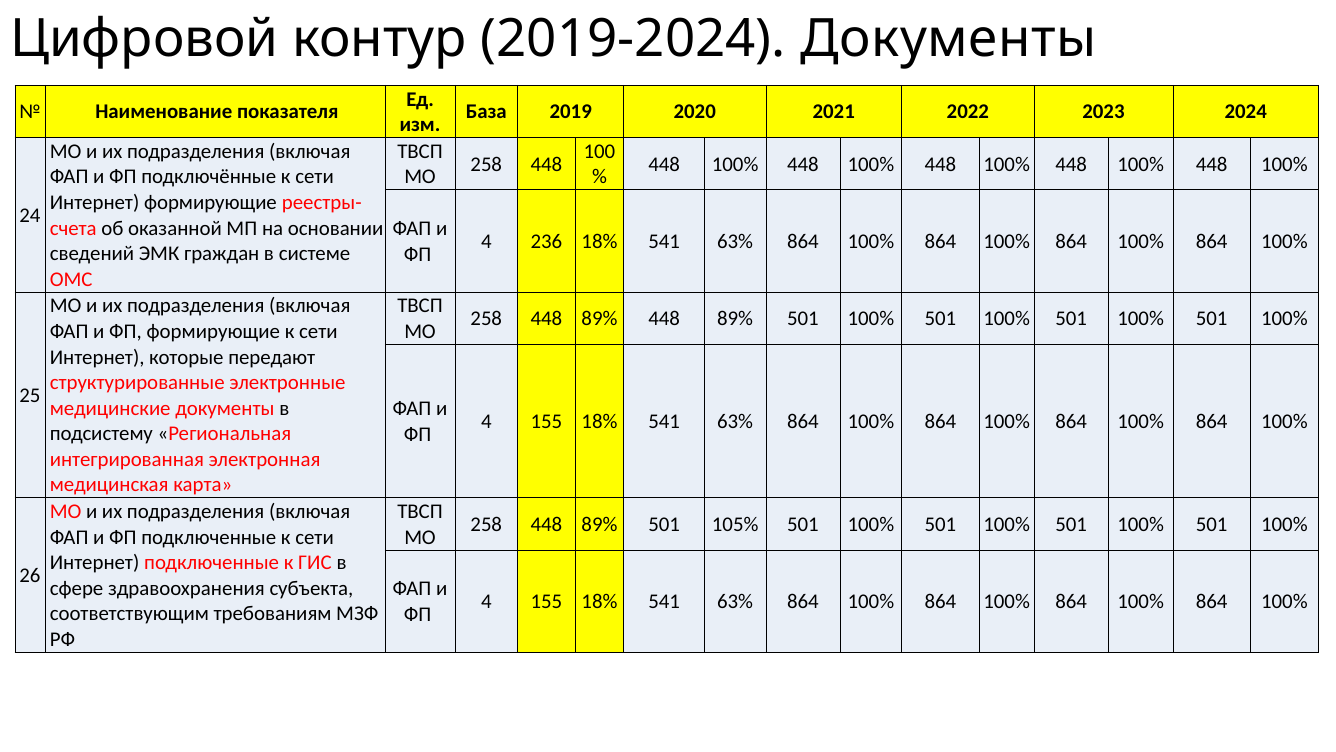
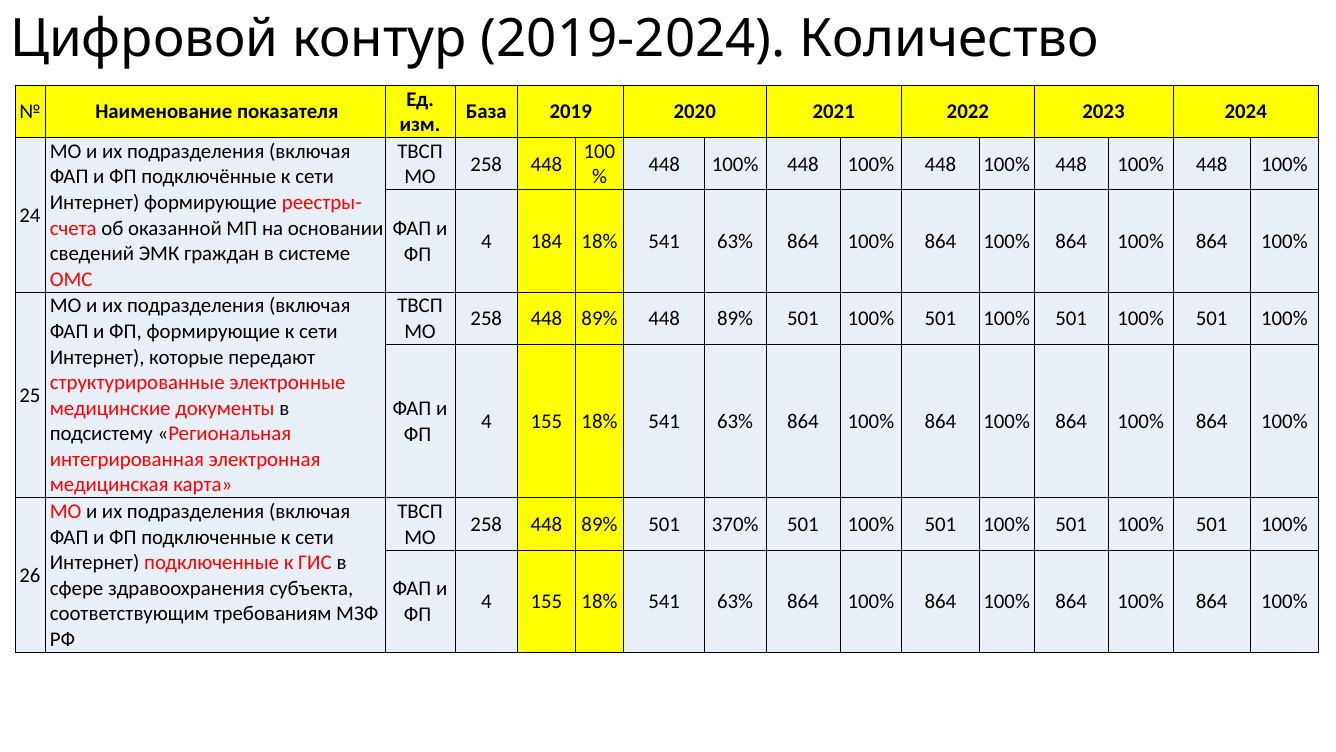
2019-2024 Документы: Документы -> Количество
236: 236 -> 184
105%: 105% -> 370%
